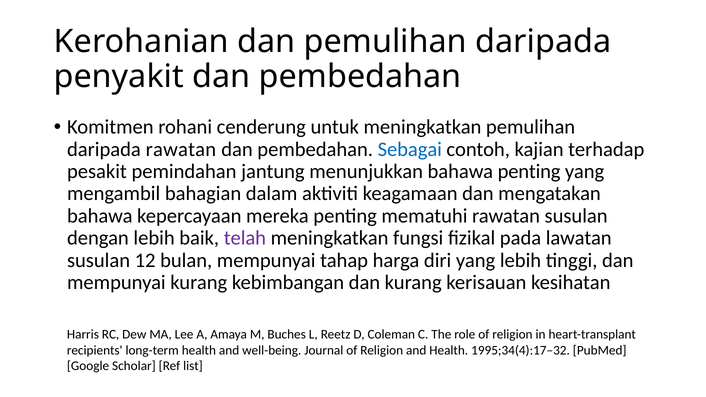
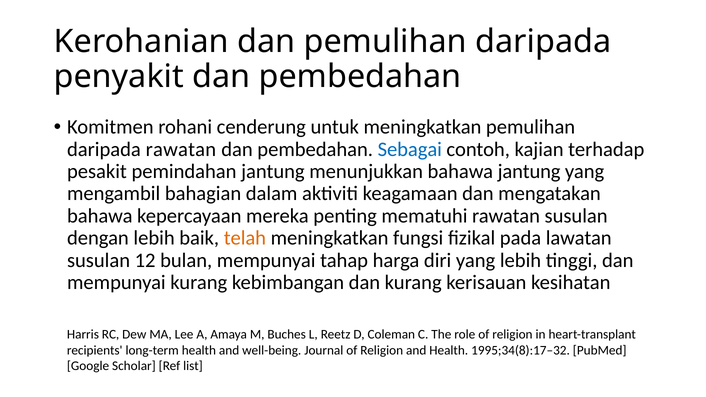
bahawa penting: penting -> jantung
telah colour: purple -> orange
1995;34(4):17–32: 1995;34(4):17–32 -> 1995;34(8):17–32
